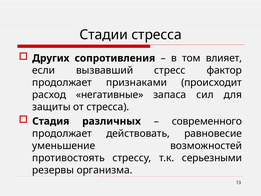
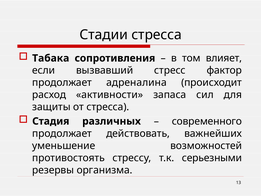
Других: Других -> Табака
признаками: признаками -> адреналина
негативные: негативные -> активности
равновесие: равновесие -> важнейших
